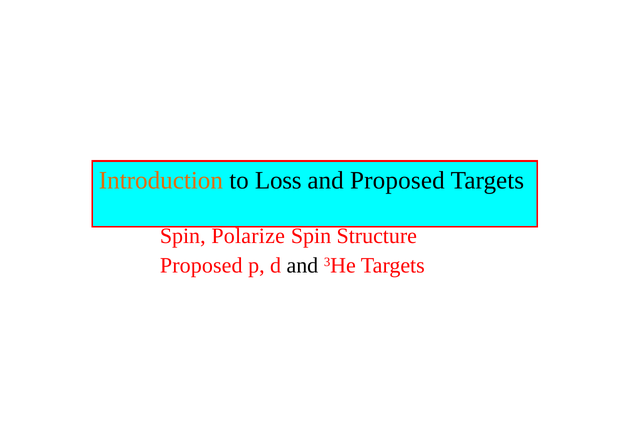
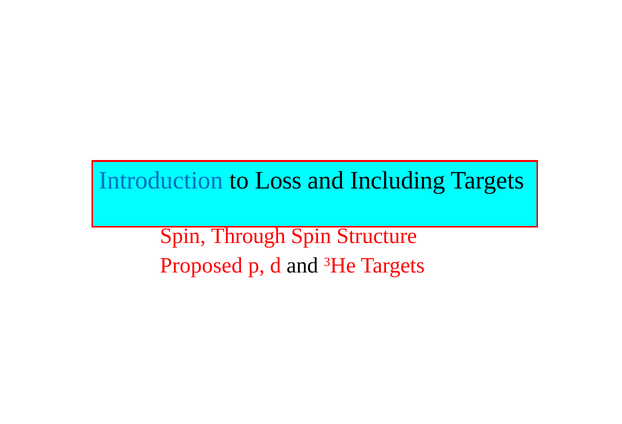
Introduction colour: orange -> blue
and Proposed: Proposed -> Including
Polarize: Polarize -> Through
